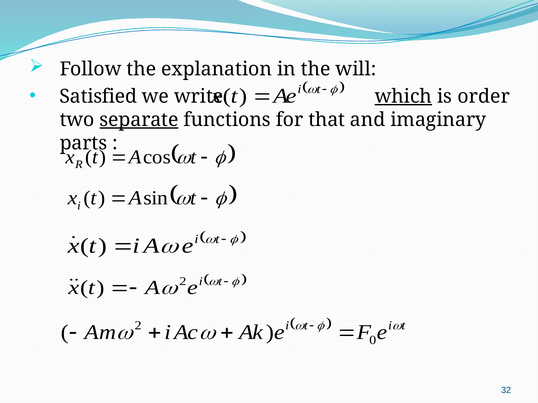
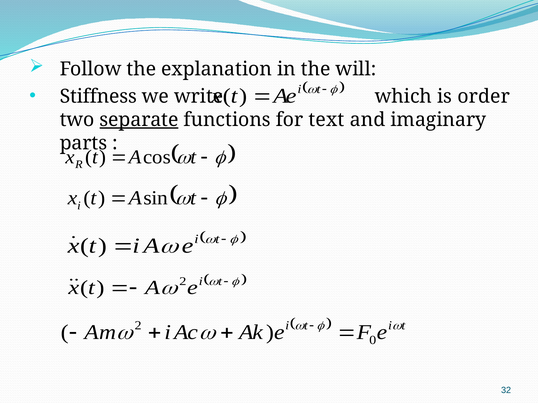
Satisfied: Satisfied -> Stiffness
which underline: present -> none
that: that -> text
